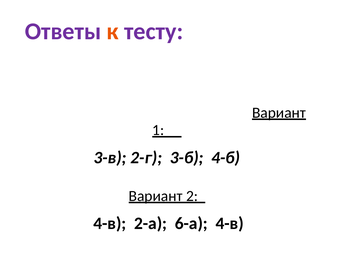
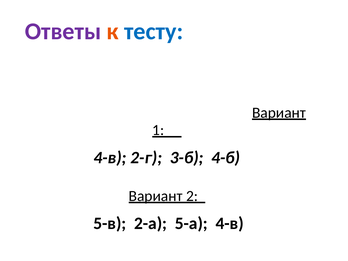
тесту colour: purple -> blue
3-в at (110, 158): 3-в -> 4-в
4-в at (110, 223): 4-в -> 5-в
6-а: 6-а -> 5-а
